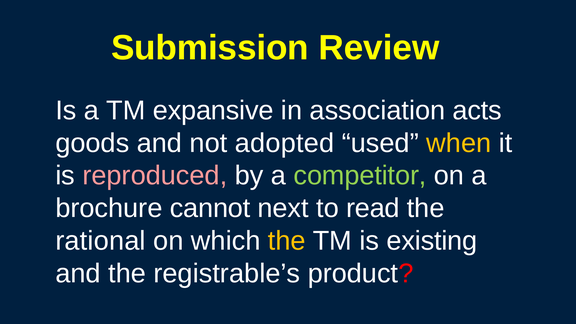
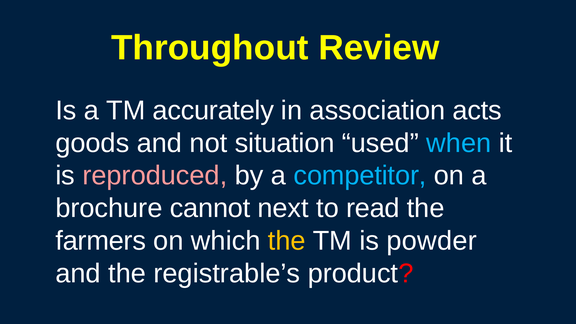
Submission: Submission -> Throughout
expansive: expansive -> accurately
adopted: adopted -> situation
when colour: yellow -> light blue
competitor colour: light green -> light blue
rational: rational -> farmers
existing: existing -> powder
